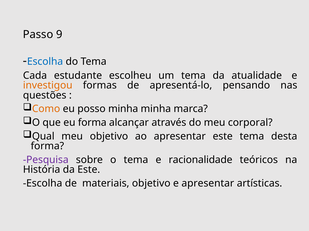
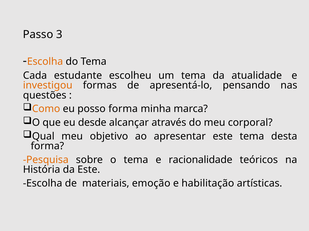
9: 9 -> 3
Escolha at (45, 62) colour: blue -> orange
posso minha: minha -> forma
eu forma: forma -> desde
Pesquisa colour: purple -> orange
materiais objetivo: objetivo -> emoção
e apresentar: apresentar -> habilitação
